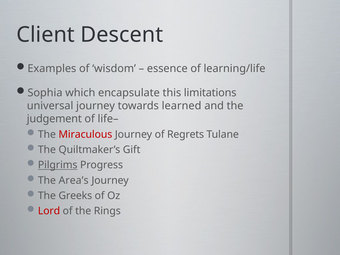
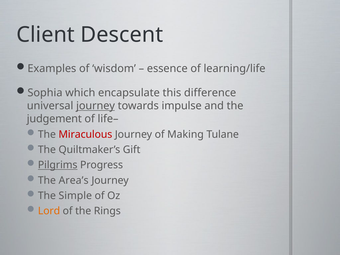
limitations: limitations -> difference
journey at (96, 106) underline: none -> present
learned: learned -> impulse
Regrets: Regrets -> Making
Greeks: Greeks -> Simple
Lord colour: red -> orange
